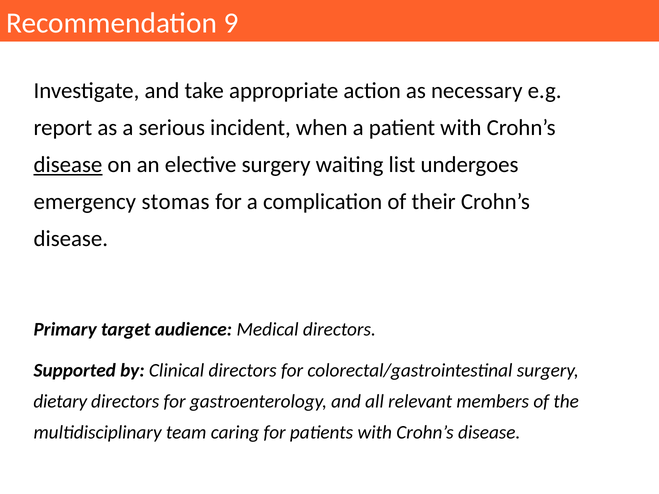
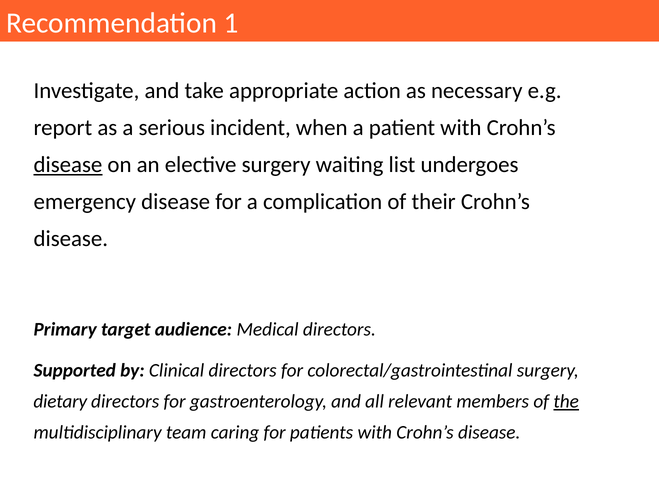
9: 9 -> 1
emergency stomas: stomas -> disease
the underline: none -> present
